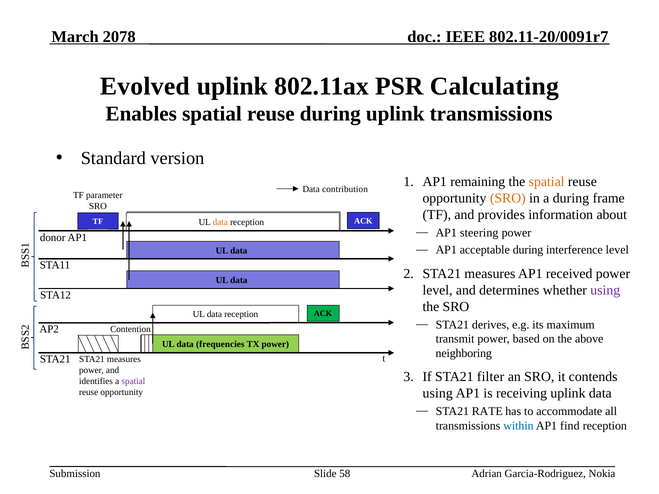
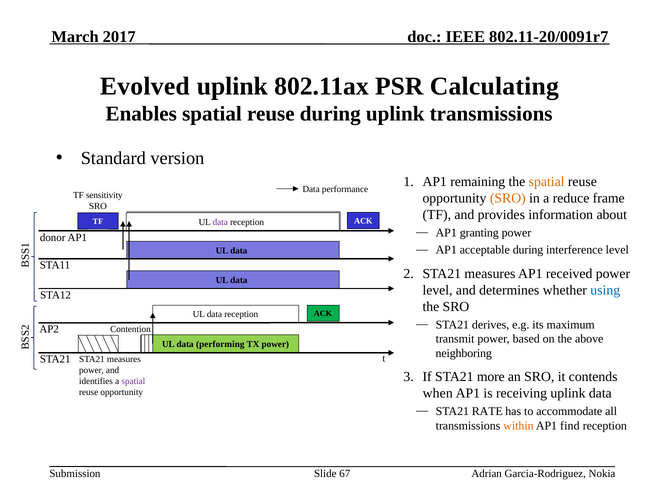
2078: 2078 -> 2017
contribution: contribution -> performance
parameter: parameter -> sensitivity
a during: during -> reduce
data at (220, 222) colour: orange -> purple
steering: steering -> granting
using at (605, 290) colour: purple -> blue
frequencies: frequencies -> performing
filter: filter -> more
using at (438, 394): using -> when
within colour: blue -> orange
58: 58 -> 67
